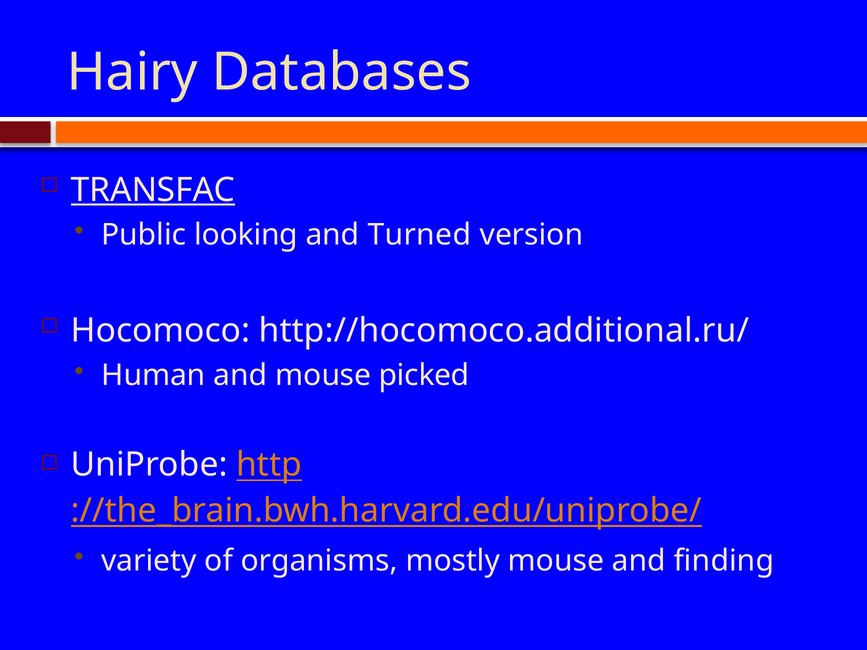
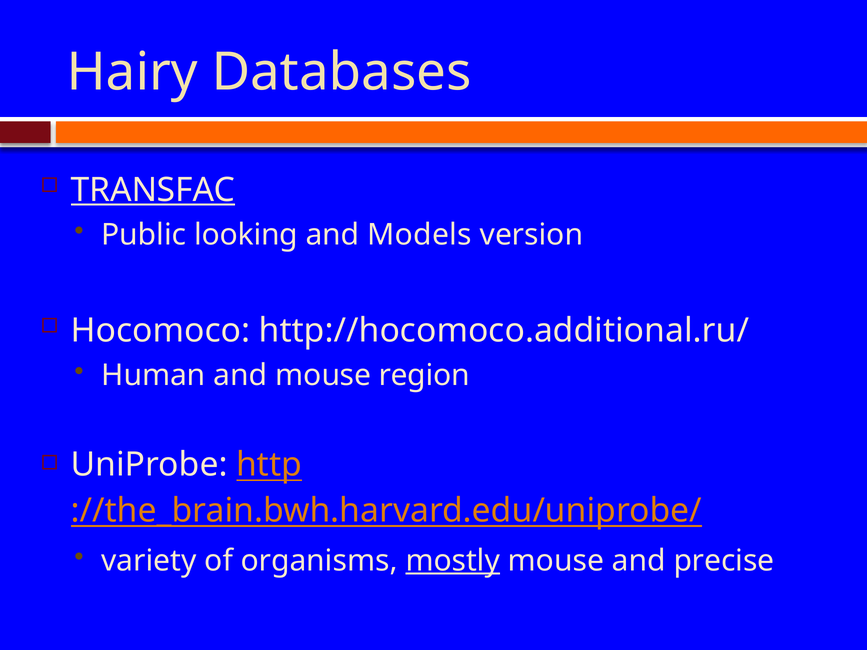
Turned: Turned -> Models
picked: picked -> region
mostly underline: none -> present
finding: finding -> precise
